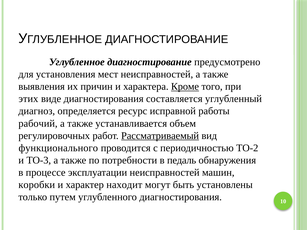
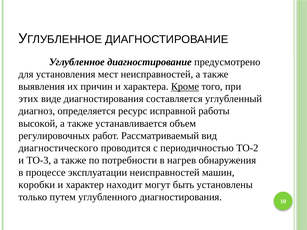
рабочий: рабочий -> высокой
Рассматриваемый underline: present -> none
функционального: функционального -> диагностического
педаль: педаль -> нагрев
